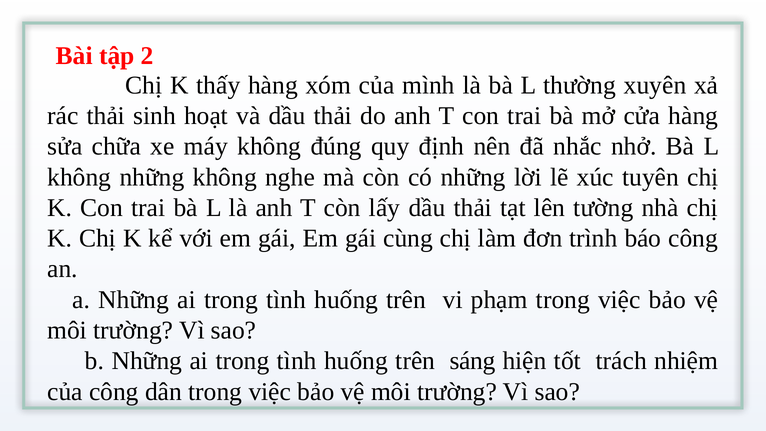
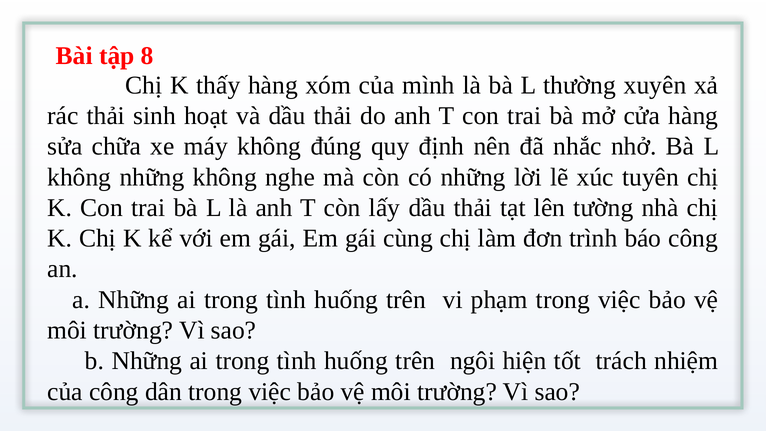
2: 2 -> 8
sáng: sáng -> ngôi
